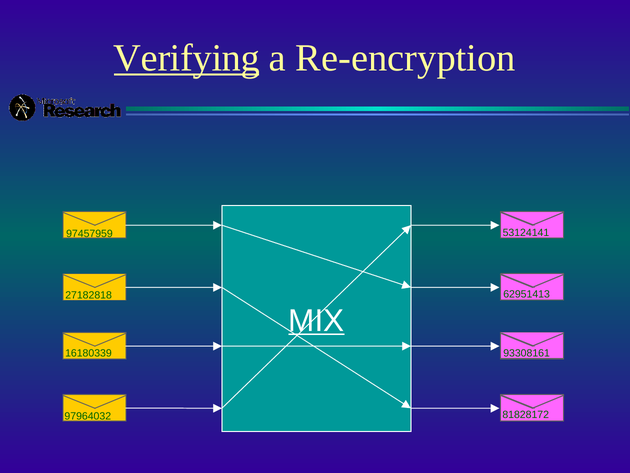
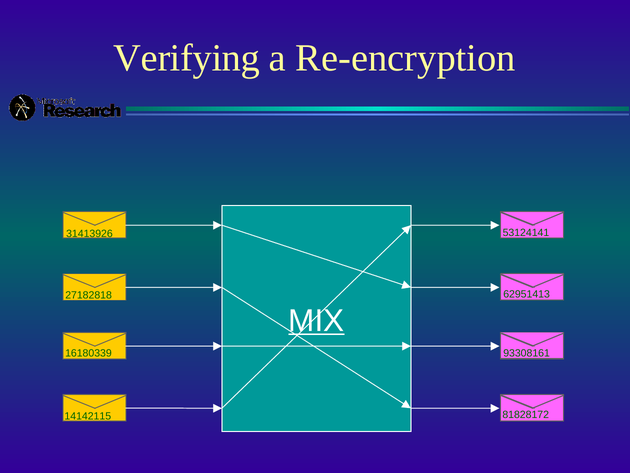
Verifying underline: present -> none
97457959: 97457959 -> 31413926
97964032: 97964032 -> 14142115
